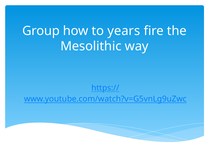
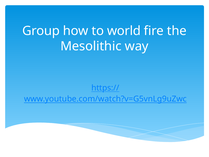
years: years -> world
